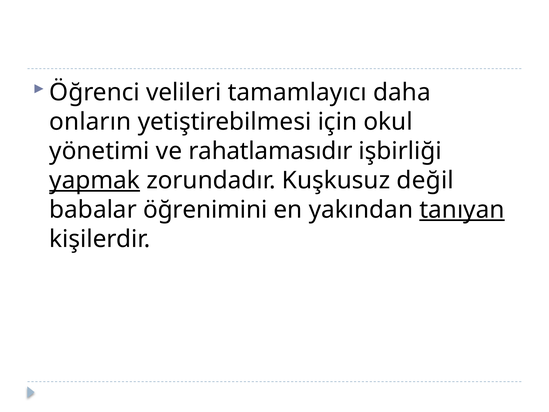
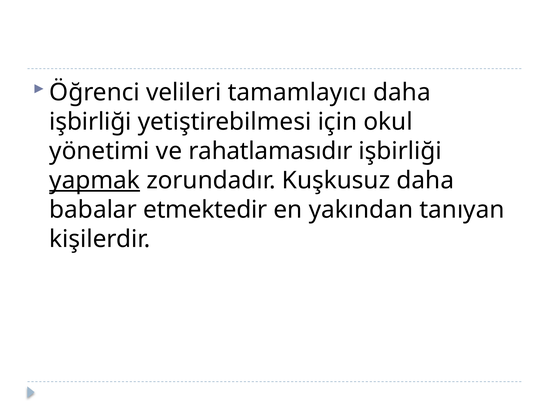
onların at (90, 122): onların -> işbirliği
Kuşkusuz değil: değil -> daha
öğrenimini: öğrenimini -> etmektedir
tanıyan underline: present -> none
